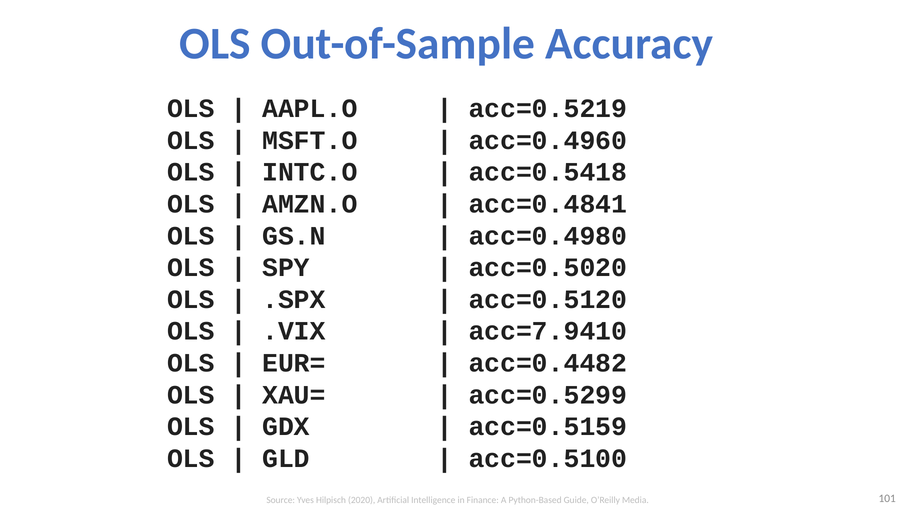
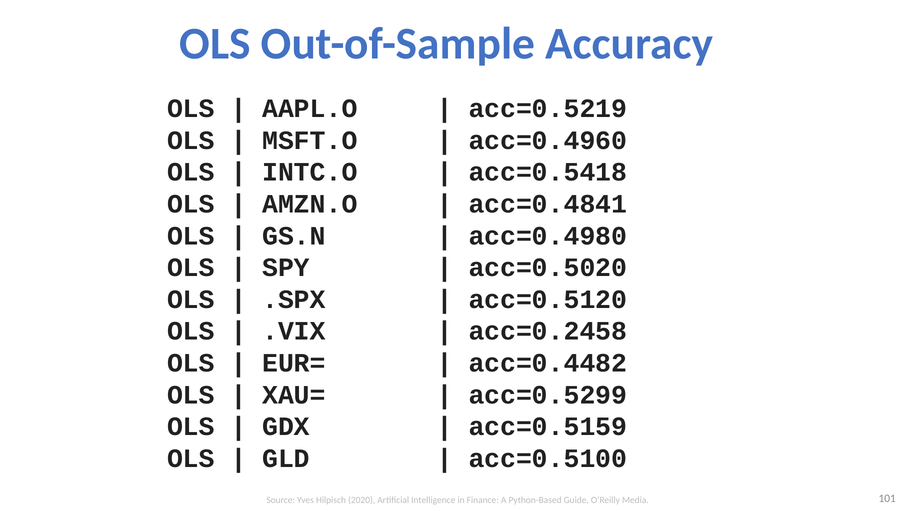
acc=7.9410: acc=7.9410 -> acc=0.2458
